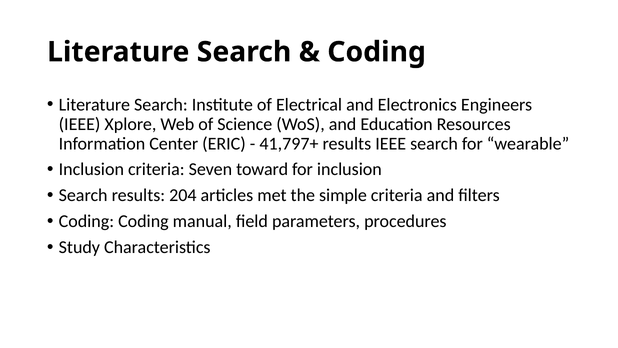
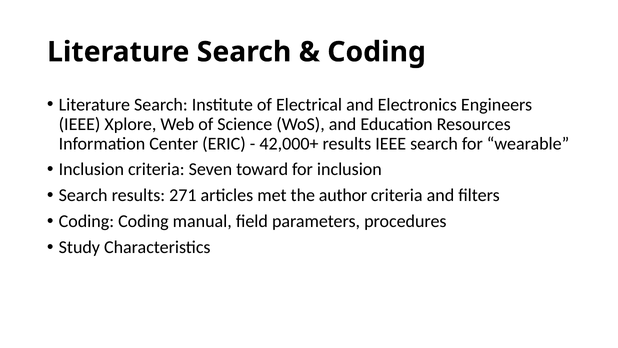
41,797+: 41,797+ -> 42,000+
204: 204 -> 271
simple: simple -> author
